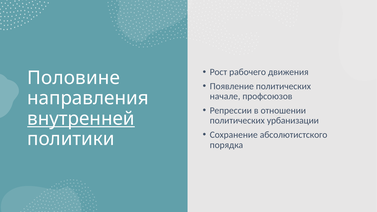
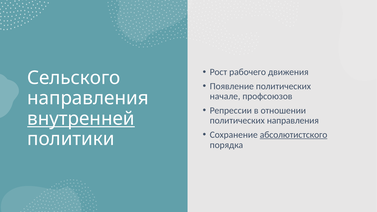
Половине: Половине -> Сельского
политических урбанизации: урбанизации -> направления
абсолютистского underline: none -> present
